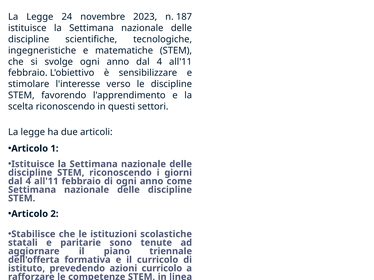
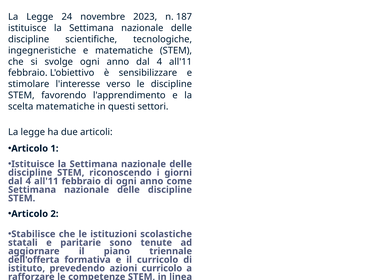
scelta riconoscendo: riconoscendo -> matematiche
